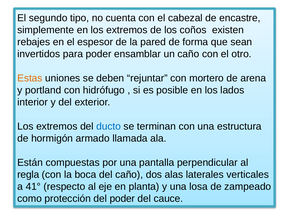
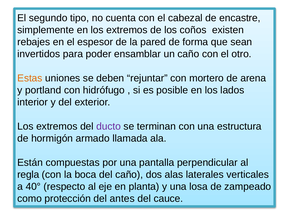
ducto colour: blue -> purple
41°: 41° -> 40°
del poder: poder -> antes
